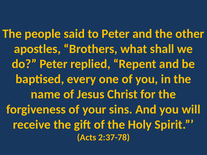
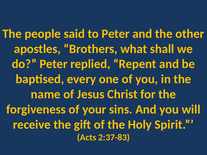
2:37-78: 2:37-78 -> 2:37-83
